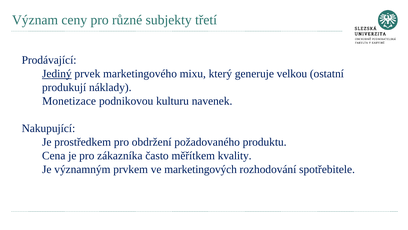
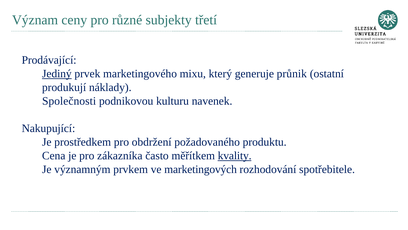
velkou: velkou -> průnik
Monetizace: Monetizace -> Společnosti
kvality underline: none -> present
